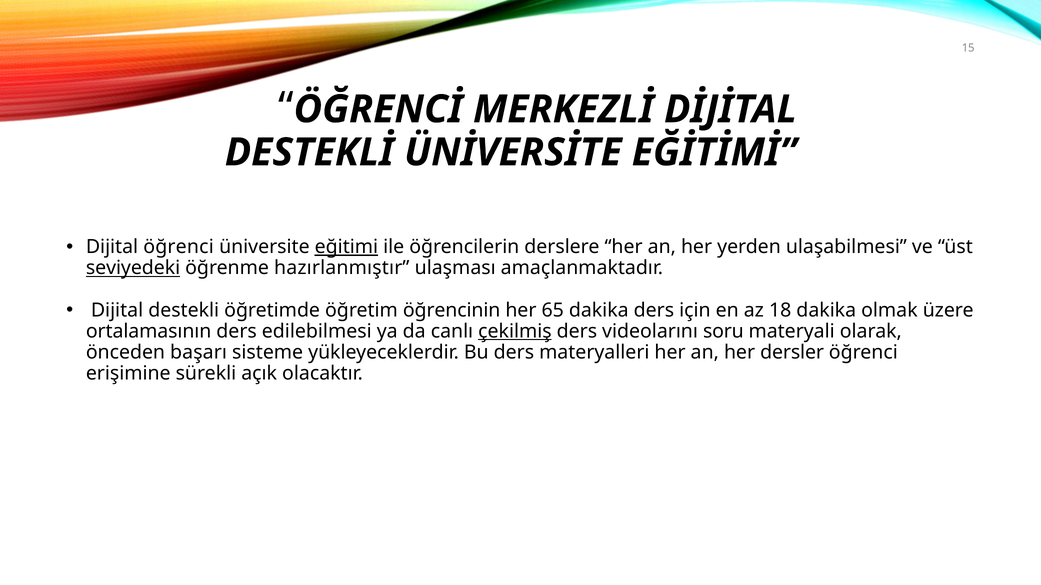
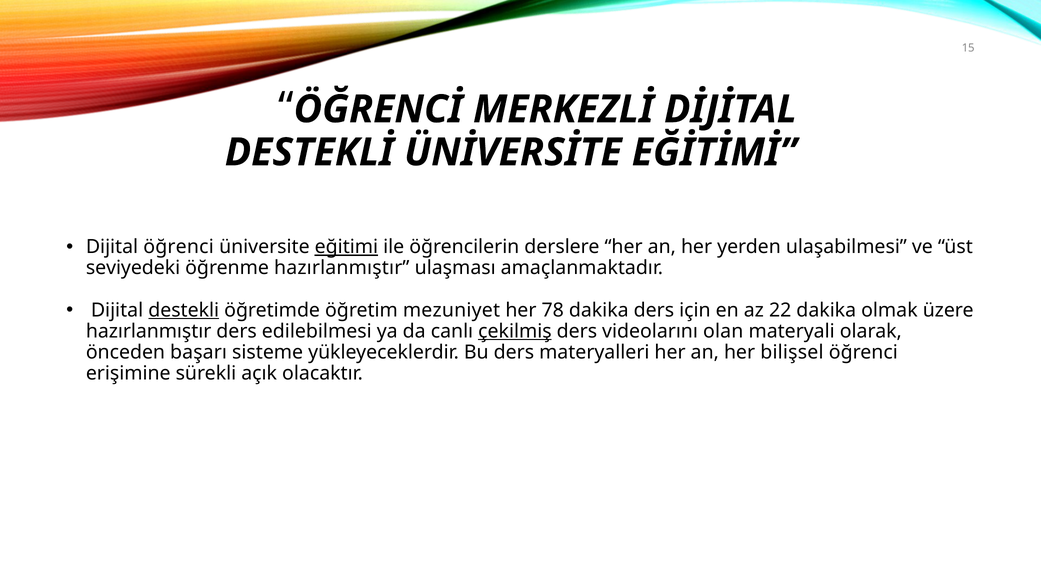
seviyedeki underline: present -> none
destekli underline: none -> present
öğrencinin: öğrencinin -> mezuniyet
65: 65 -> 78
18: 18 -> 22
ortalamasının at (149, 331): ortalamasının -> hazırlanmıştır
soru: soru -> olan
dersler: dersler -> bilişsel
